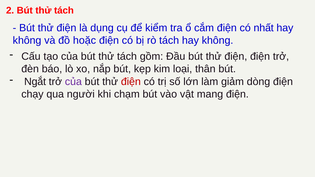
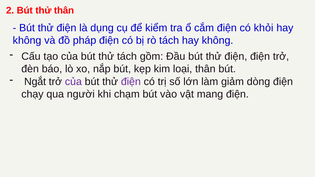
2 Bút thử tách: tách -> thân
nhất: nhất -> khỏi
hoặc: hoặc -> pháp
điện at (131, 82) colour: red -> purple
